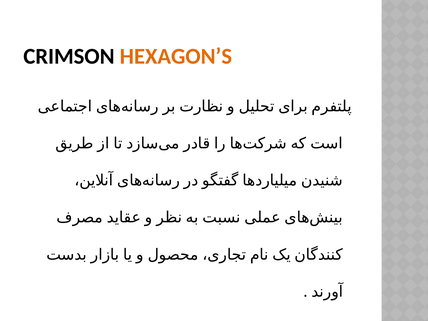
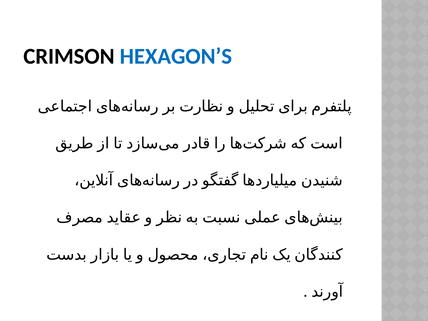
HEXAGON’S colour: orange -> blue
